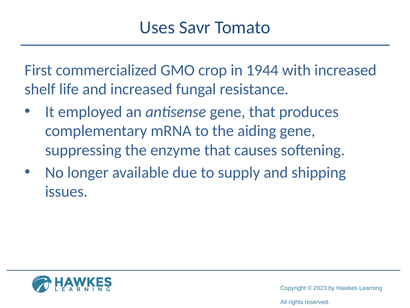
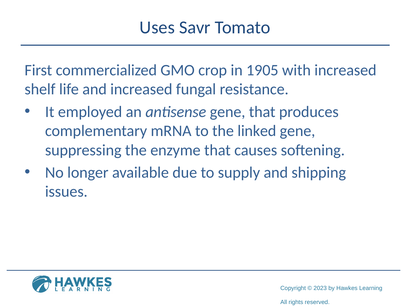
1944: 1944 -> 1905
aiding: aiding -> linked
